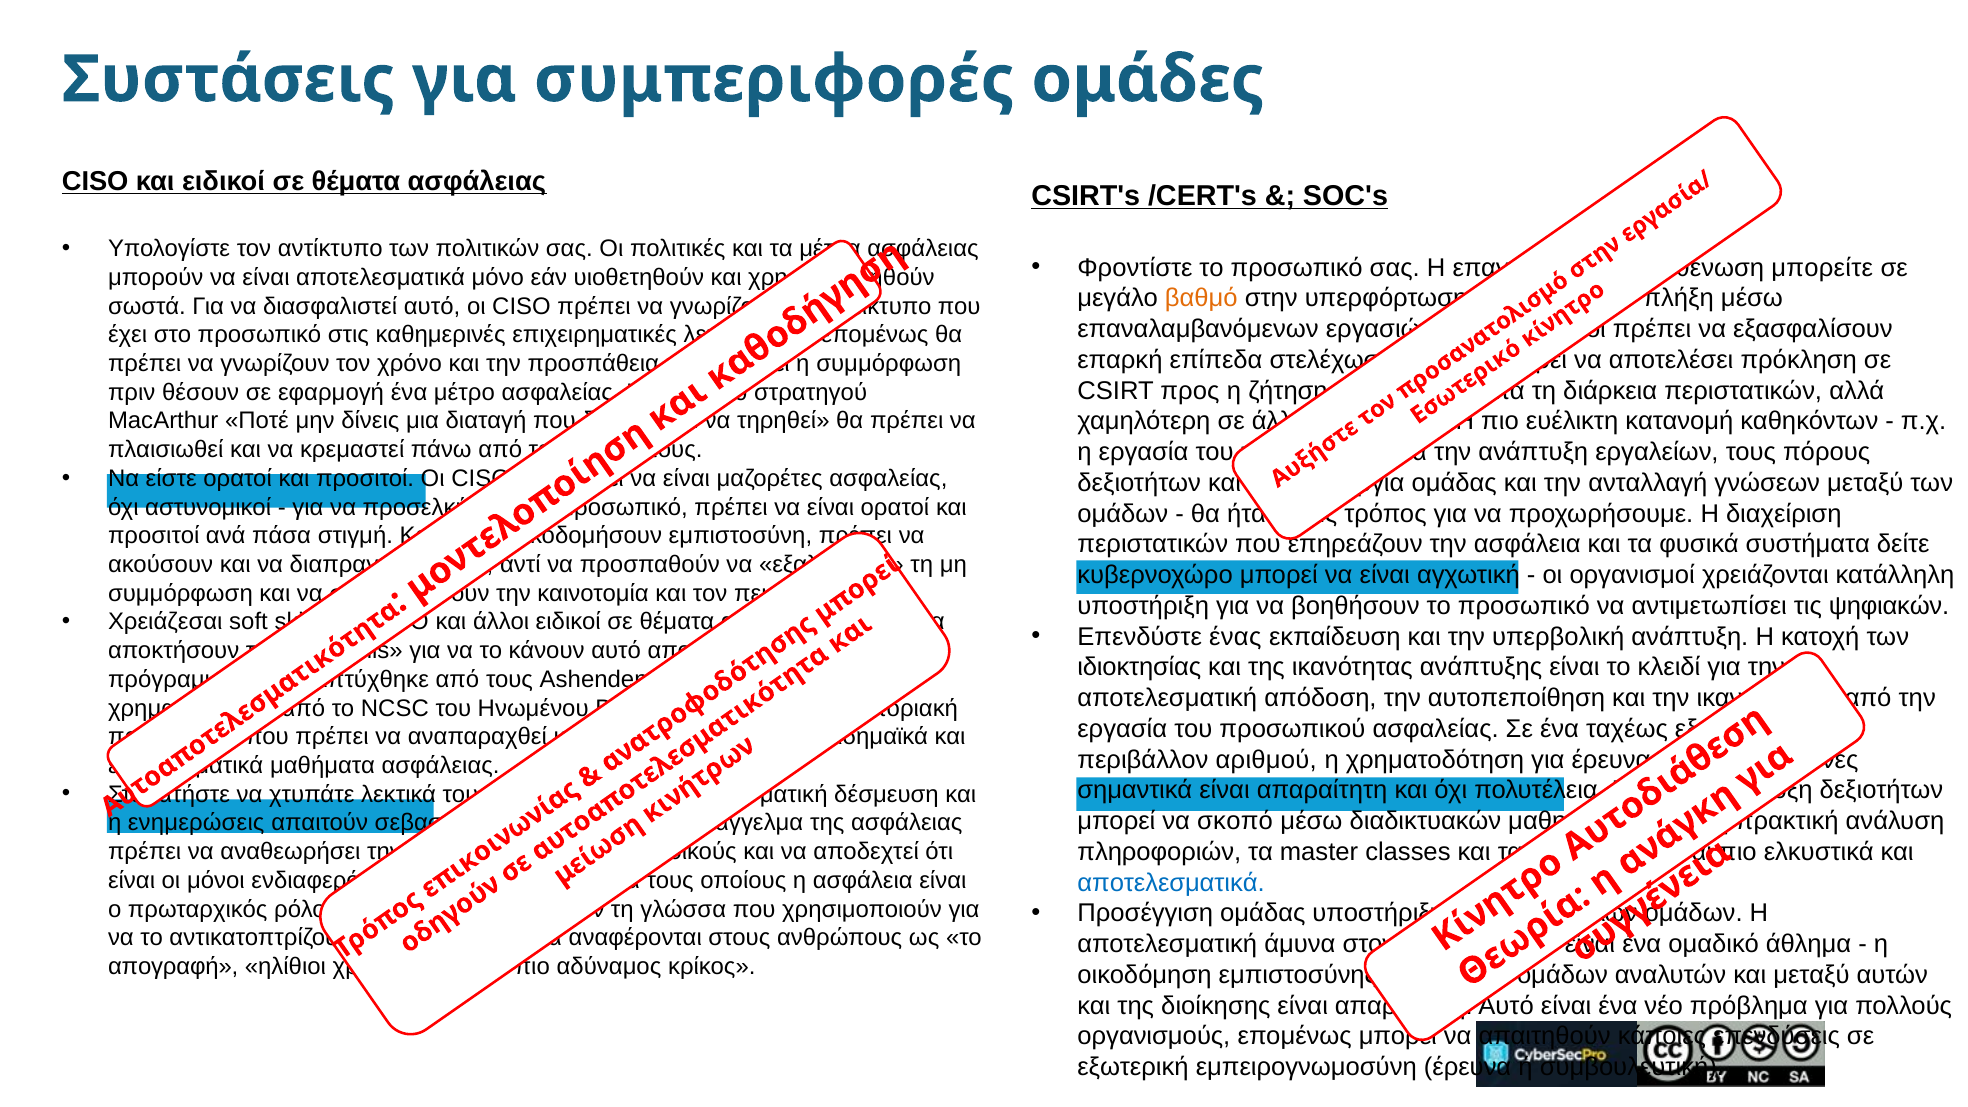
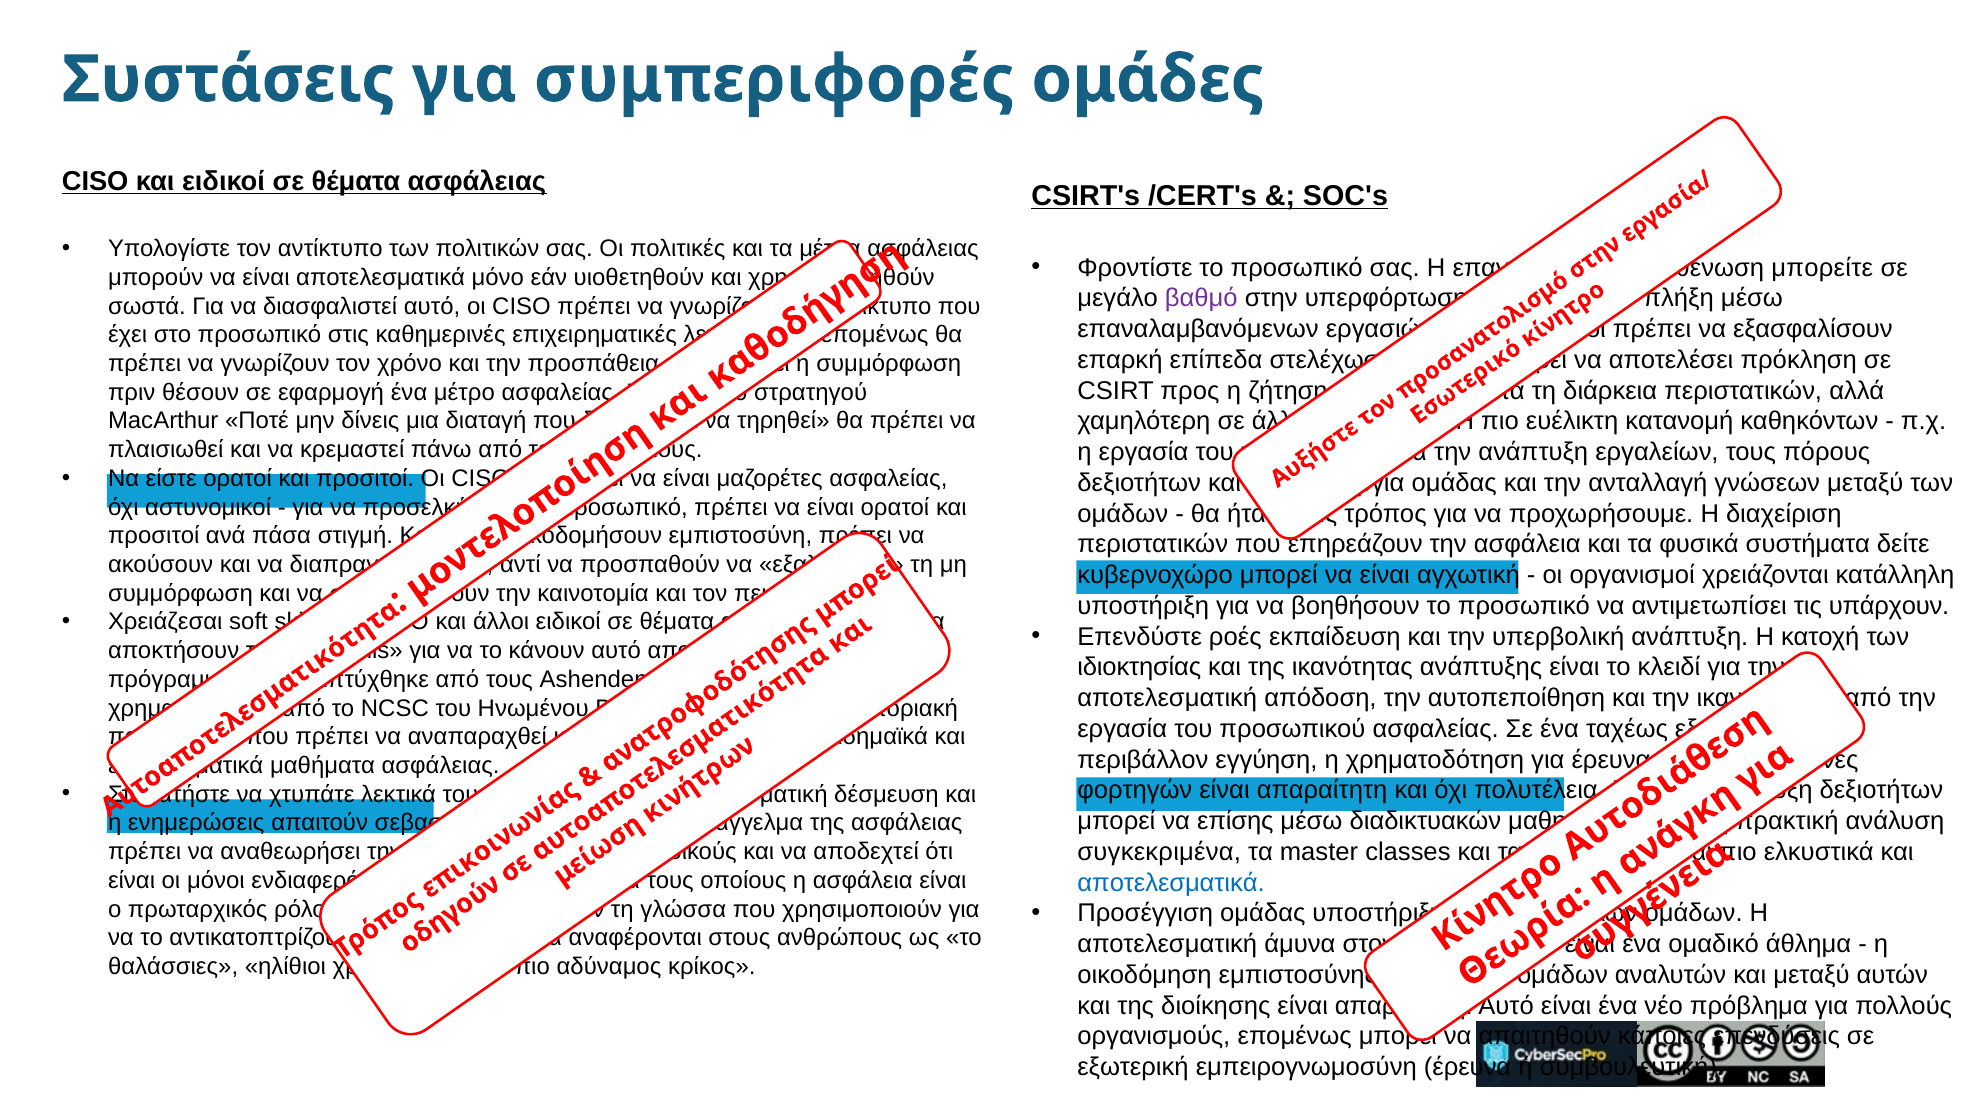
βαθμό colour: orange -> purple
ψηφιακών: ψηφιακών -> υπάρχουν
Επενδύστε ένας: ένας -> ροές
αριθμού: αριθμού -> εγγύηση
σημαντικά: σημαντικά -> φορτηγών
σκοπό: σκοπό -> επίσης
πληροφοριών: πληροφοριών -> συγκεκριμένα
απογραφή: απογραφή -> θαλάσσιες
